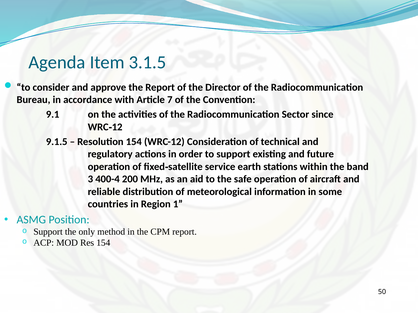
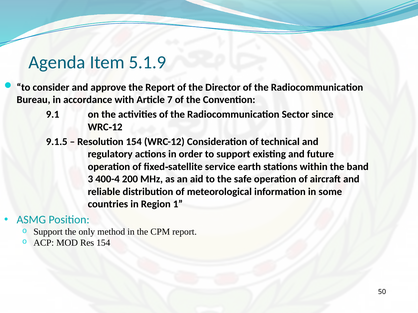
3.1.5: 3.1.5 -> 5.1.9
